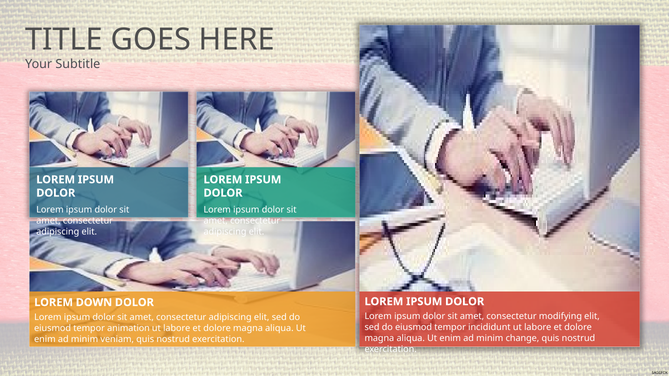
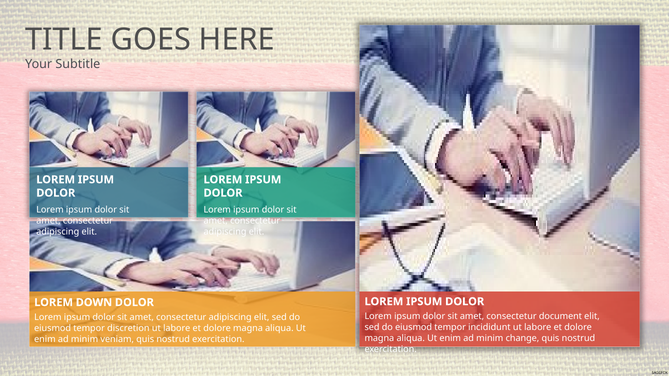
modifying: modifying -> document
animation: animation -> discretion
